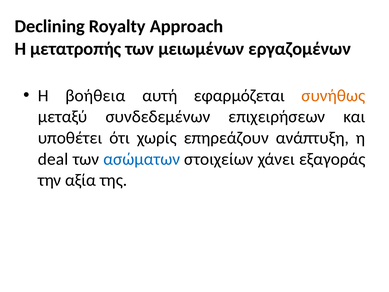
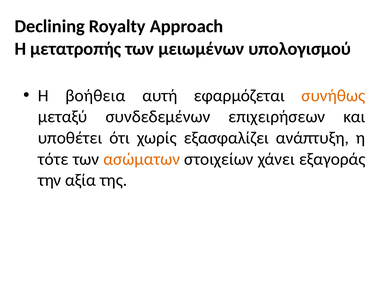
εργαζομένων: εργαζομένων -> υπολογισμού
επηρεάζουν: επηρεάζουν -> εξασφαλίζει
deal: deal -> τότε
ασώματων colour: blue -> orange
